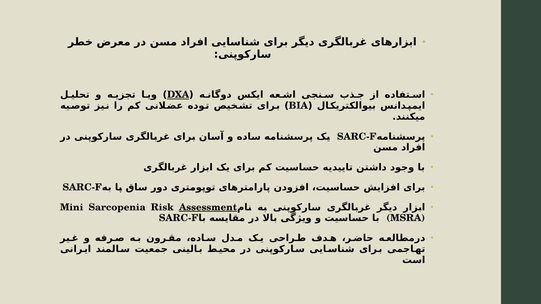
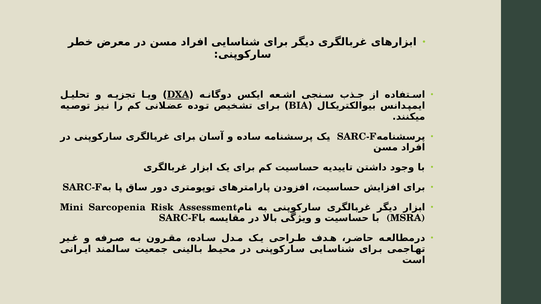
Assessment underline: present -> none
